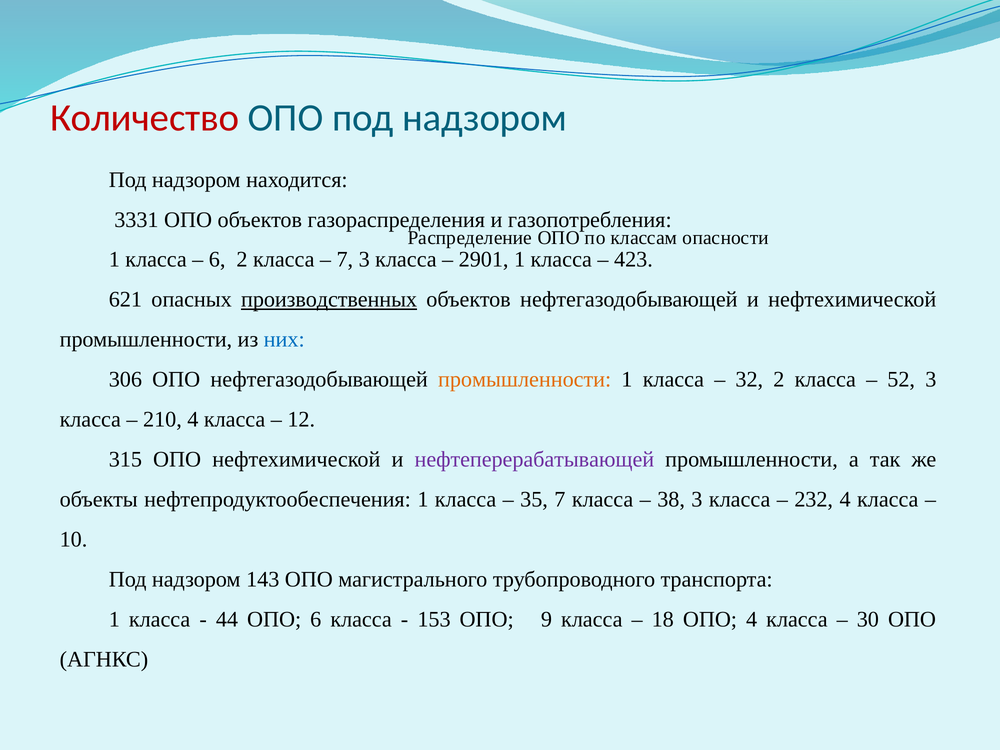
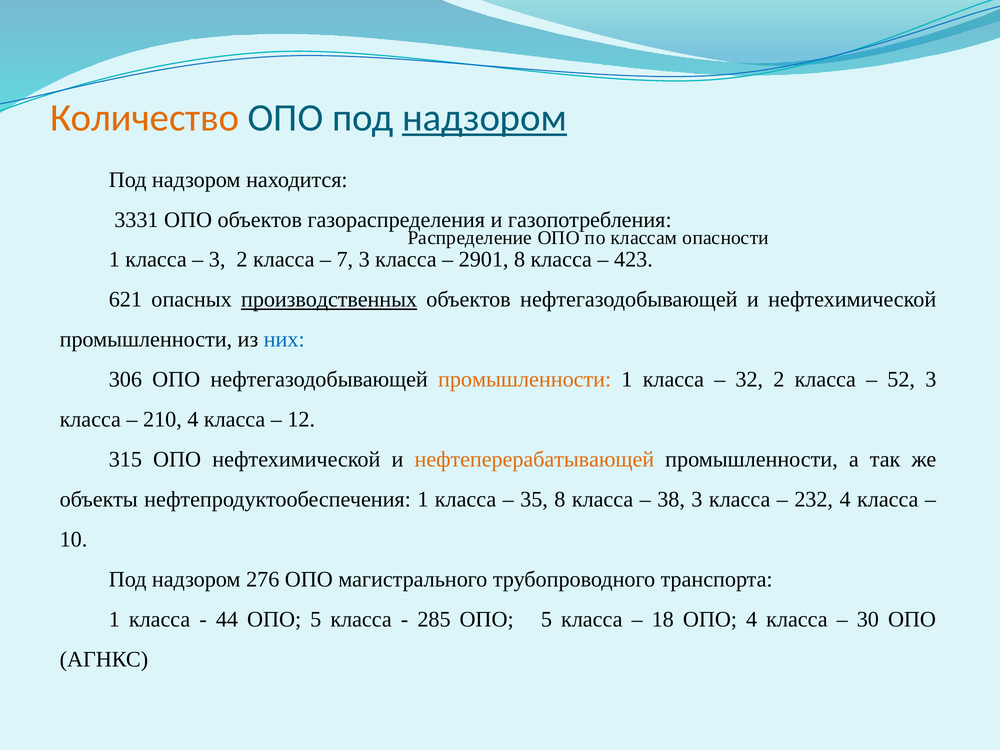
Количество colour: red -> orange
надзором at (485, 118) underline: none -> present
6 at (217, 260): 6 -> 3
2901 1: 1 -> 8
нефтеперерабатывающей colour: purple -> orange
35 7: 7 -> 8
143: 143 -> 276
44 ОПО 6: 6 -> 5
153: 153 -> 285
9 at (546, 619): 9 -> 5
